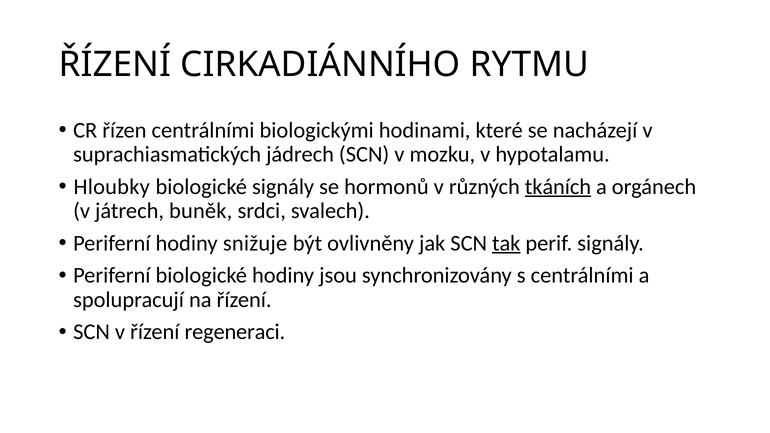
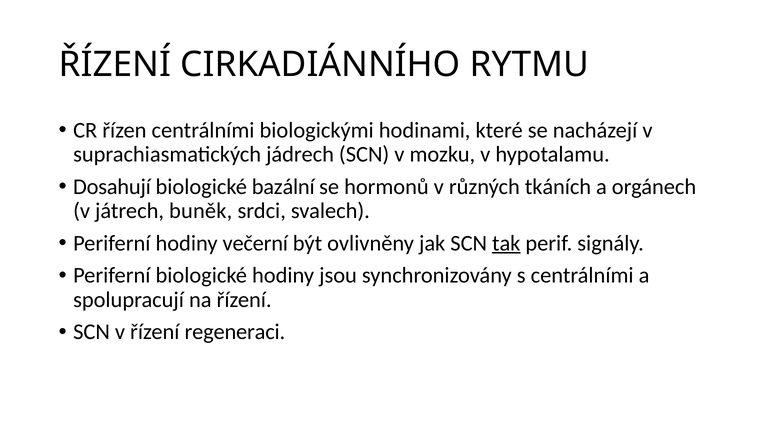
Hloubky: Hloubky -> Dosahují
biologické signály: signály -> bazální
tkáních underline: present -> none
snižuje: snižuje -> večerní
